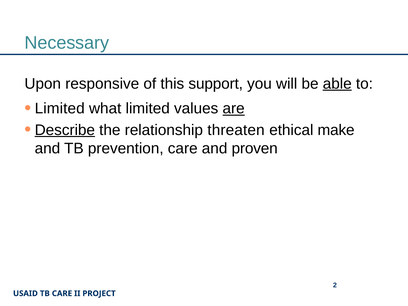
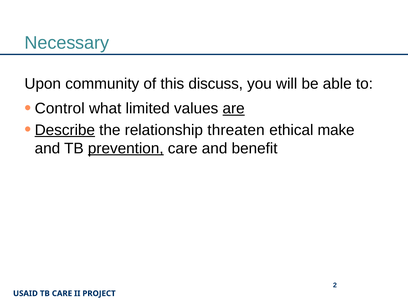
responsive: responsive -> community
support: support -> discuss
able underline: present -> none
Limited at (60, 109): Limited -> Control
prevention underline: none -> present
proven: proven -> benefit
